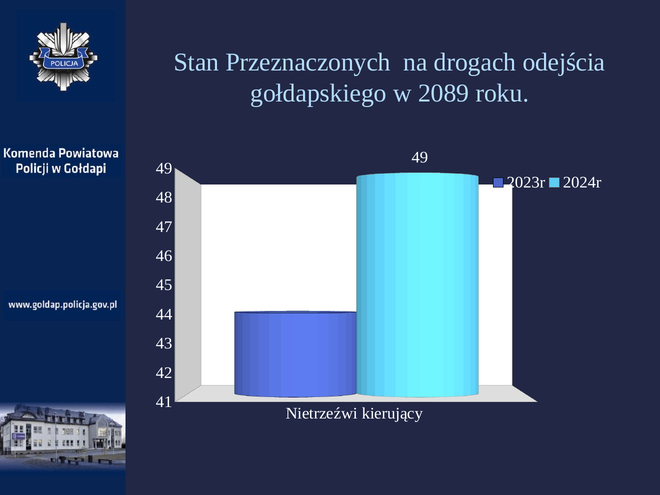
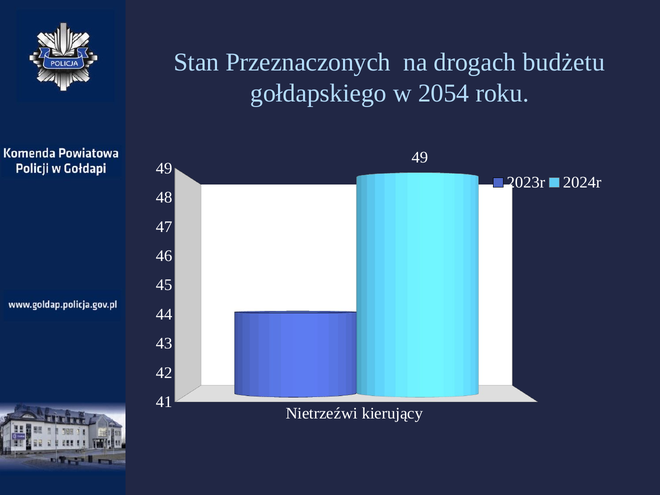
odejścia: odejścia -> budżetu
2089: 2089 -> 2054
